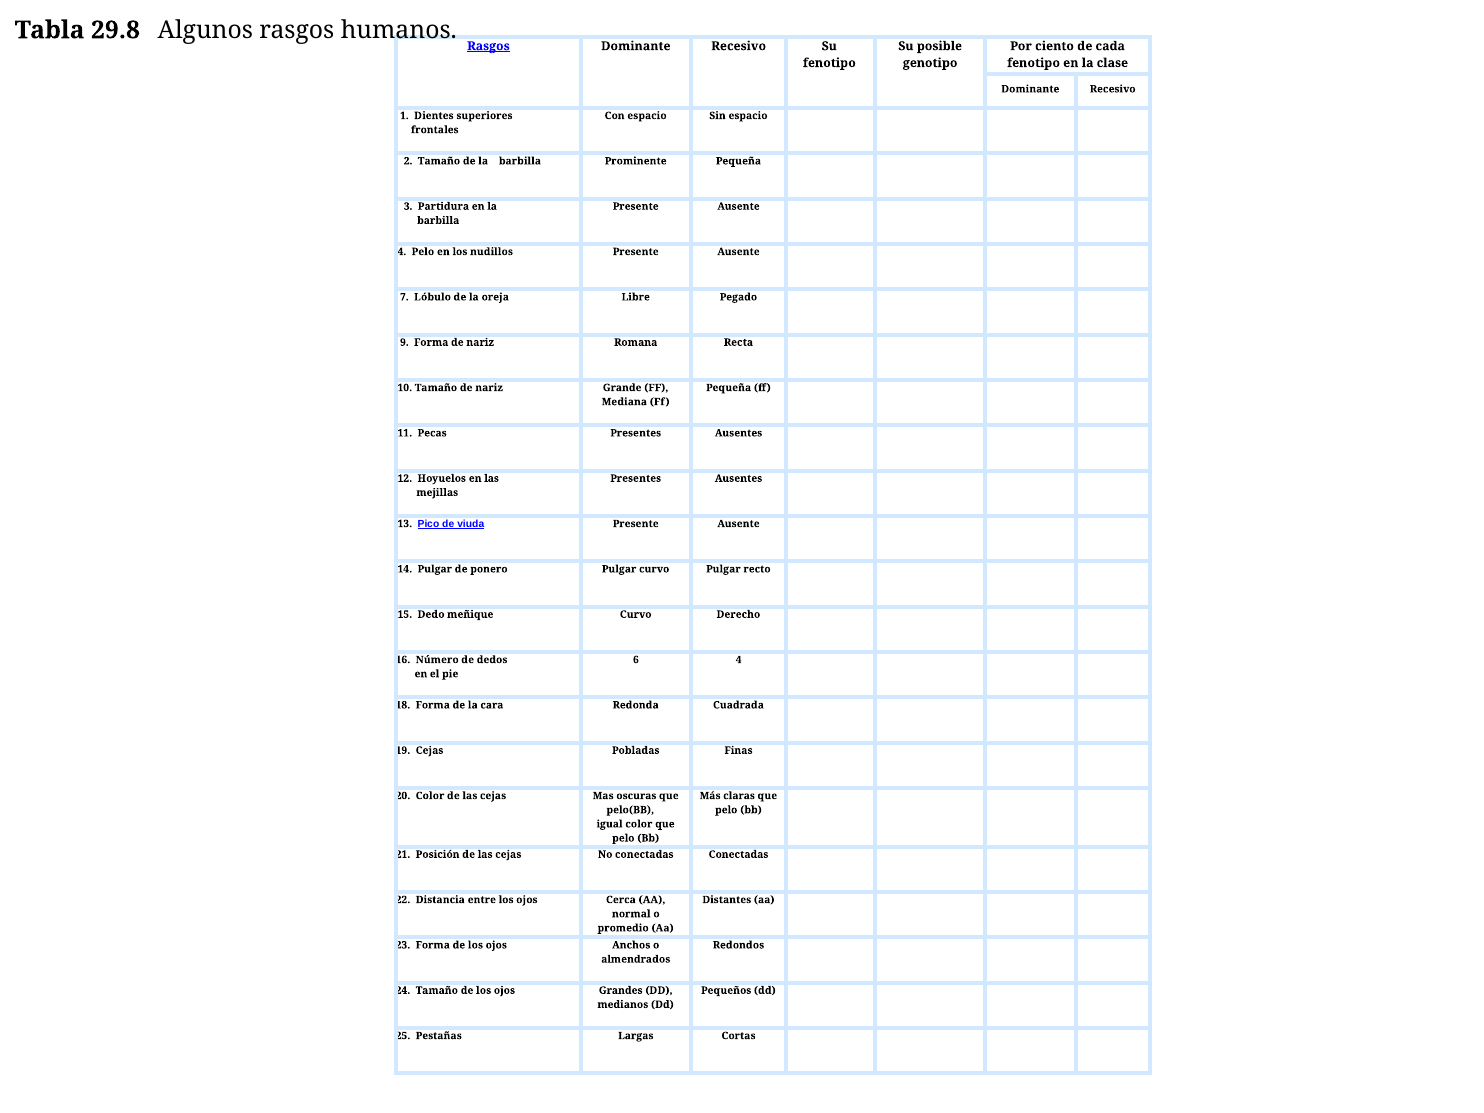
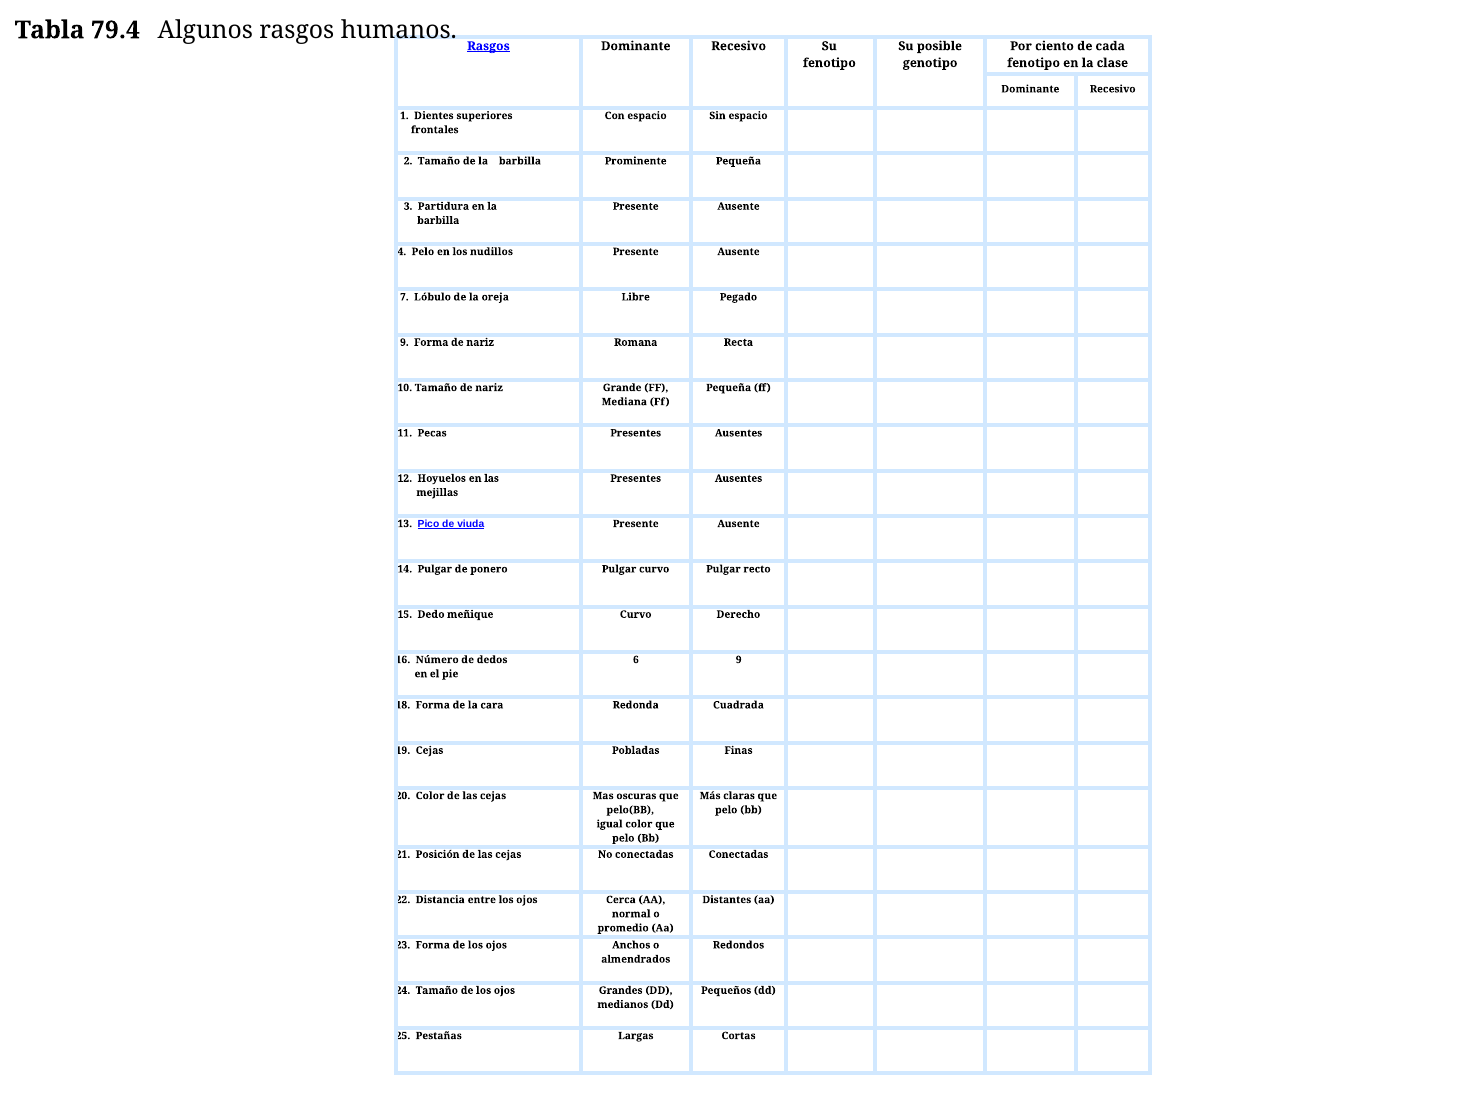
29.8: 29.8 -> 79.4
6 4: 4 -> 9
